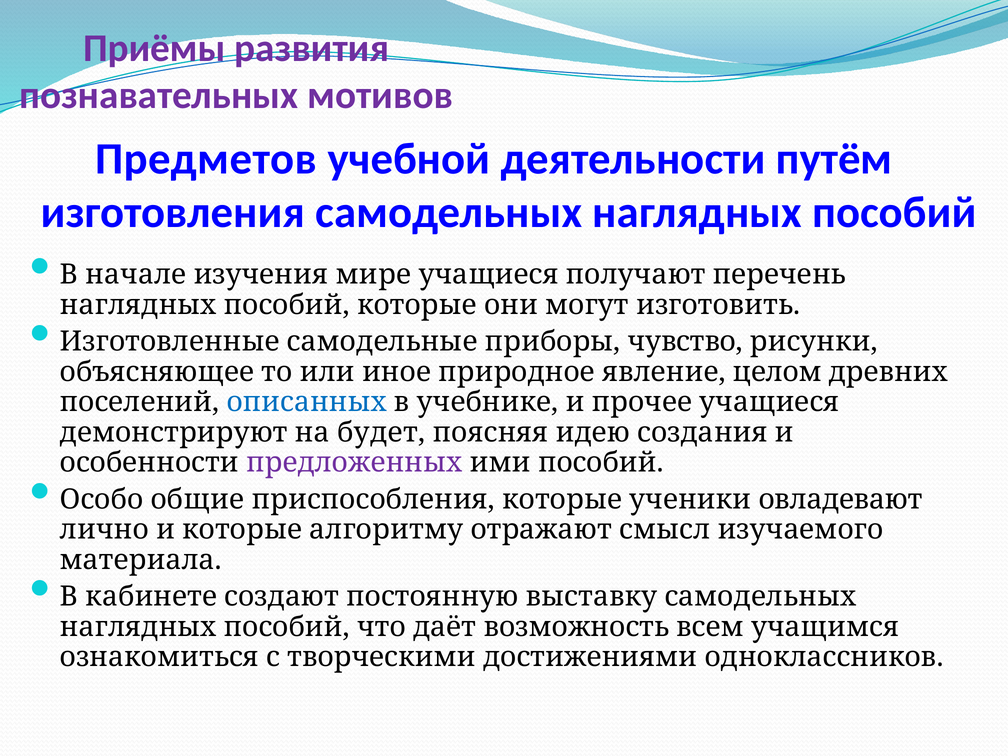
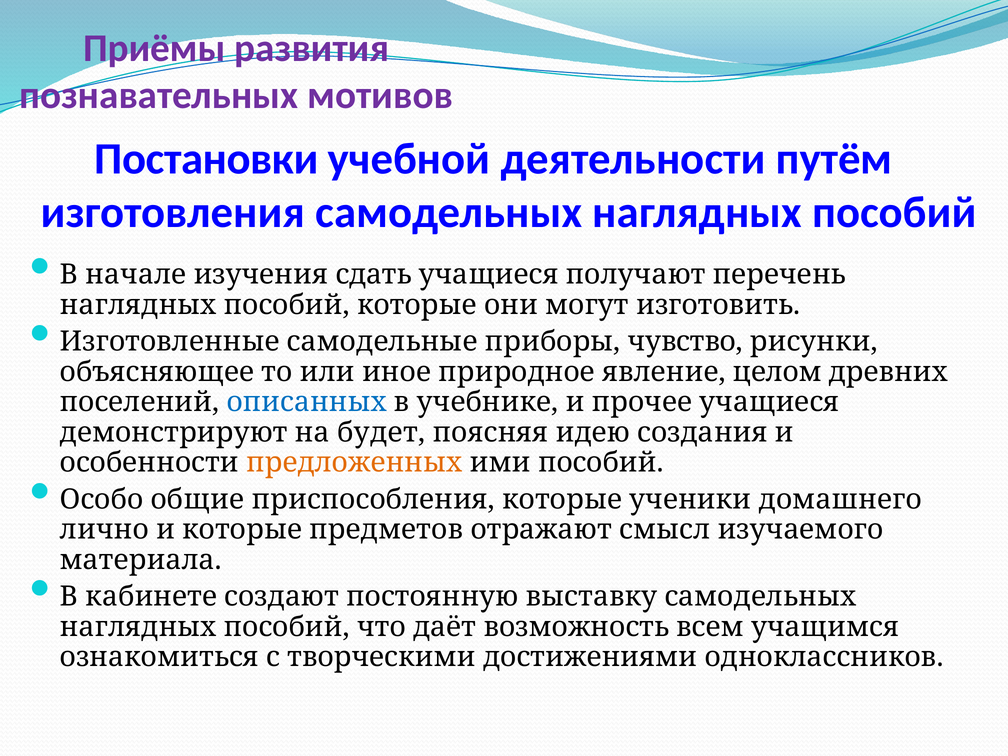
Предметов: Предметов -> Постановки
мире: мире -> сдать
предложенных colour: purple -> orange
овладевают: овладевают -> домашнего
алгоритму: алгоритму -> предметов
